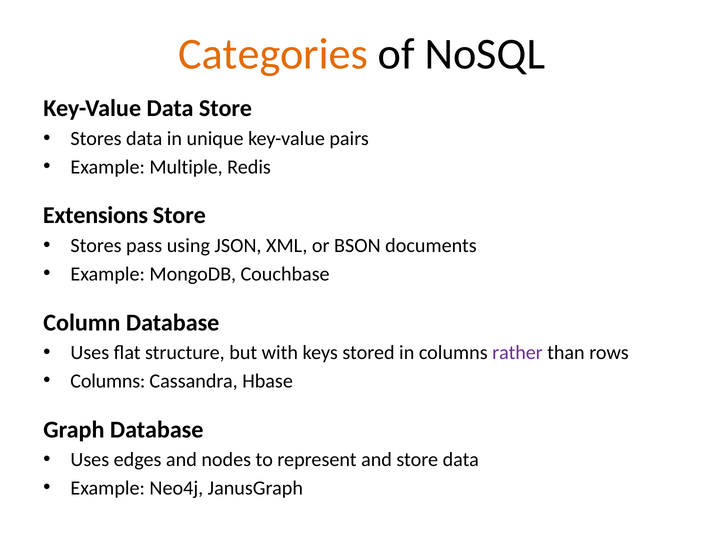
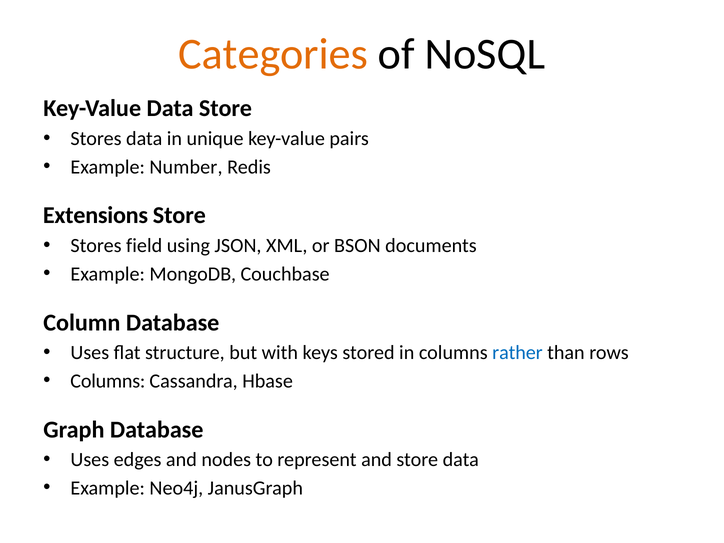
Multiple: Multiple -> Number
pass: pass -> field
rather colour: purple -> blue
